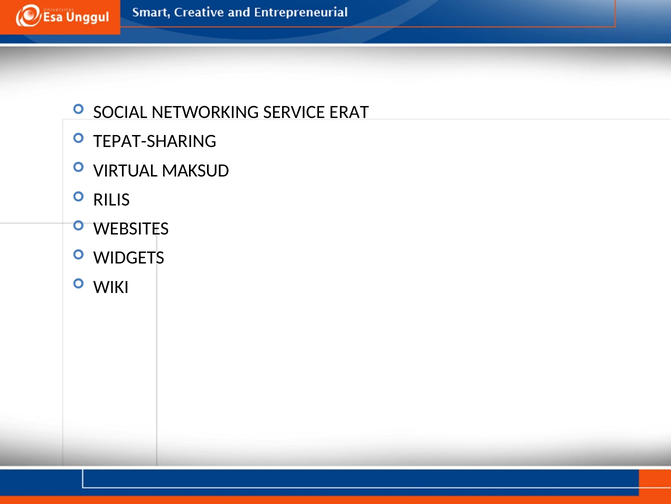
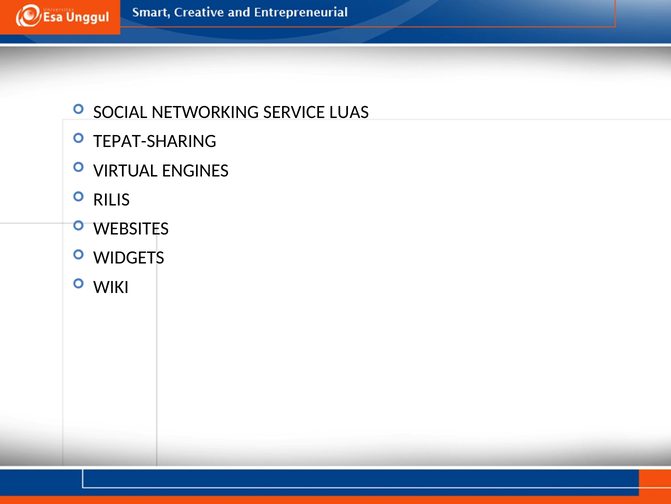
ERAT: ERAT -> LUAS
MAKSUD: MAKSUD -> ENGINES
